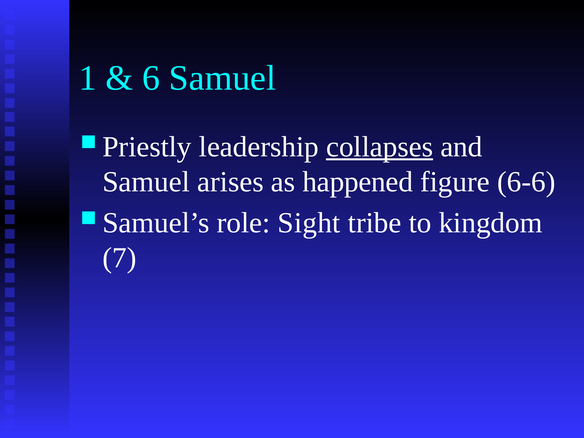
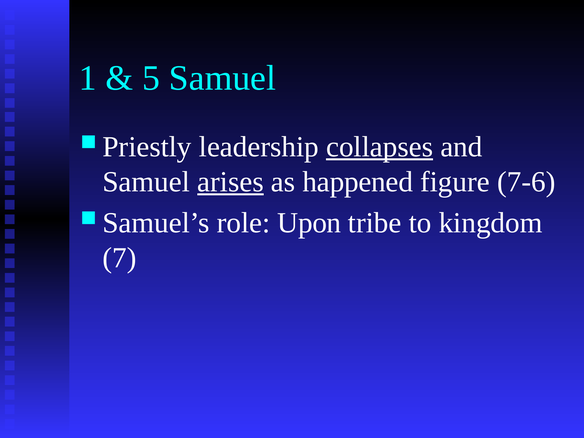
6: 6 -> 5
arises underline: none -> present
6-6: 6-6 -> 7-6
Sight: Sight -> Upon
